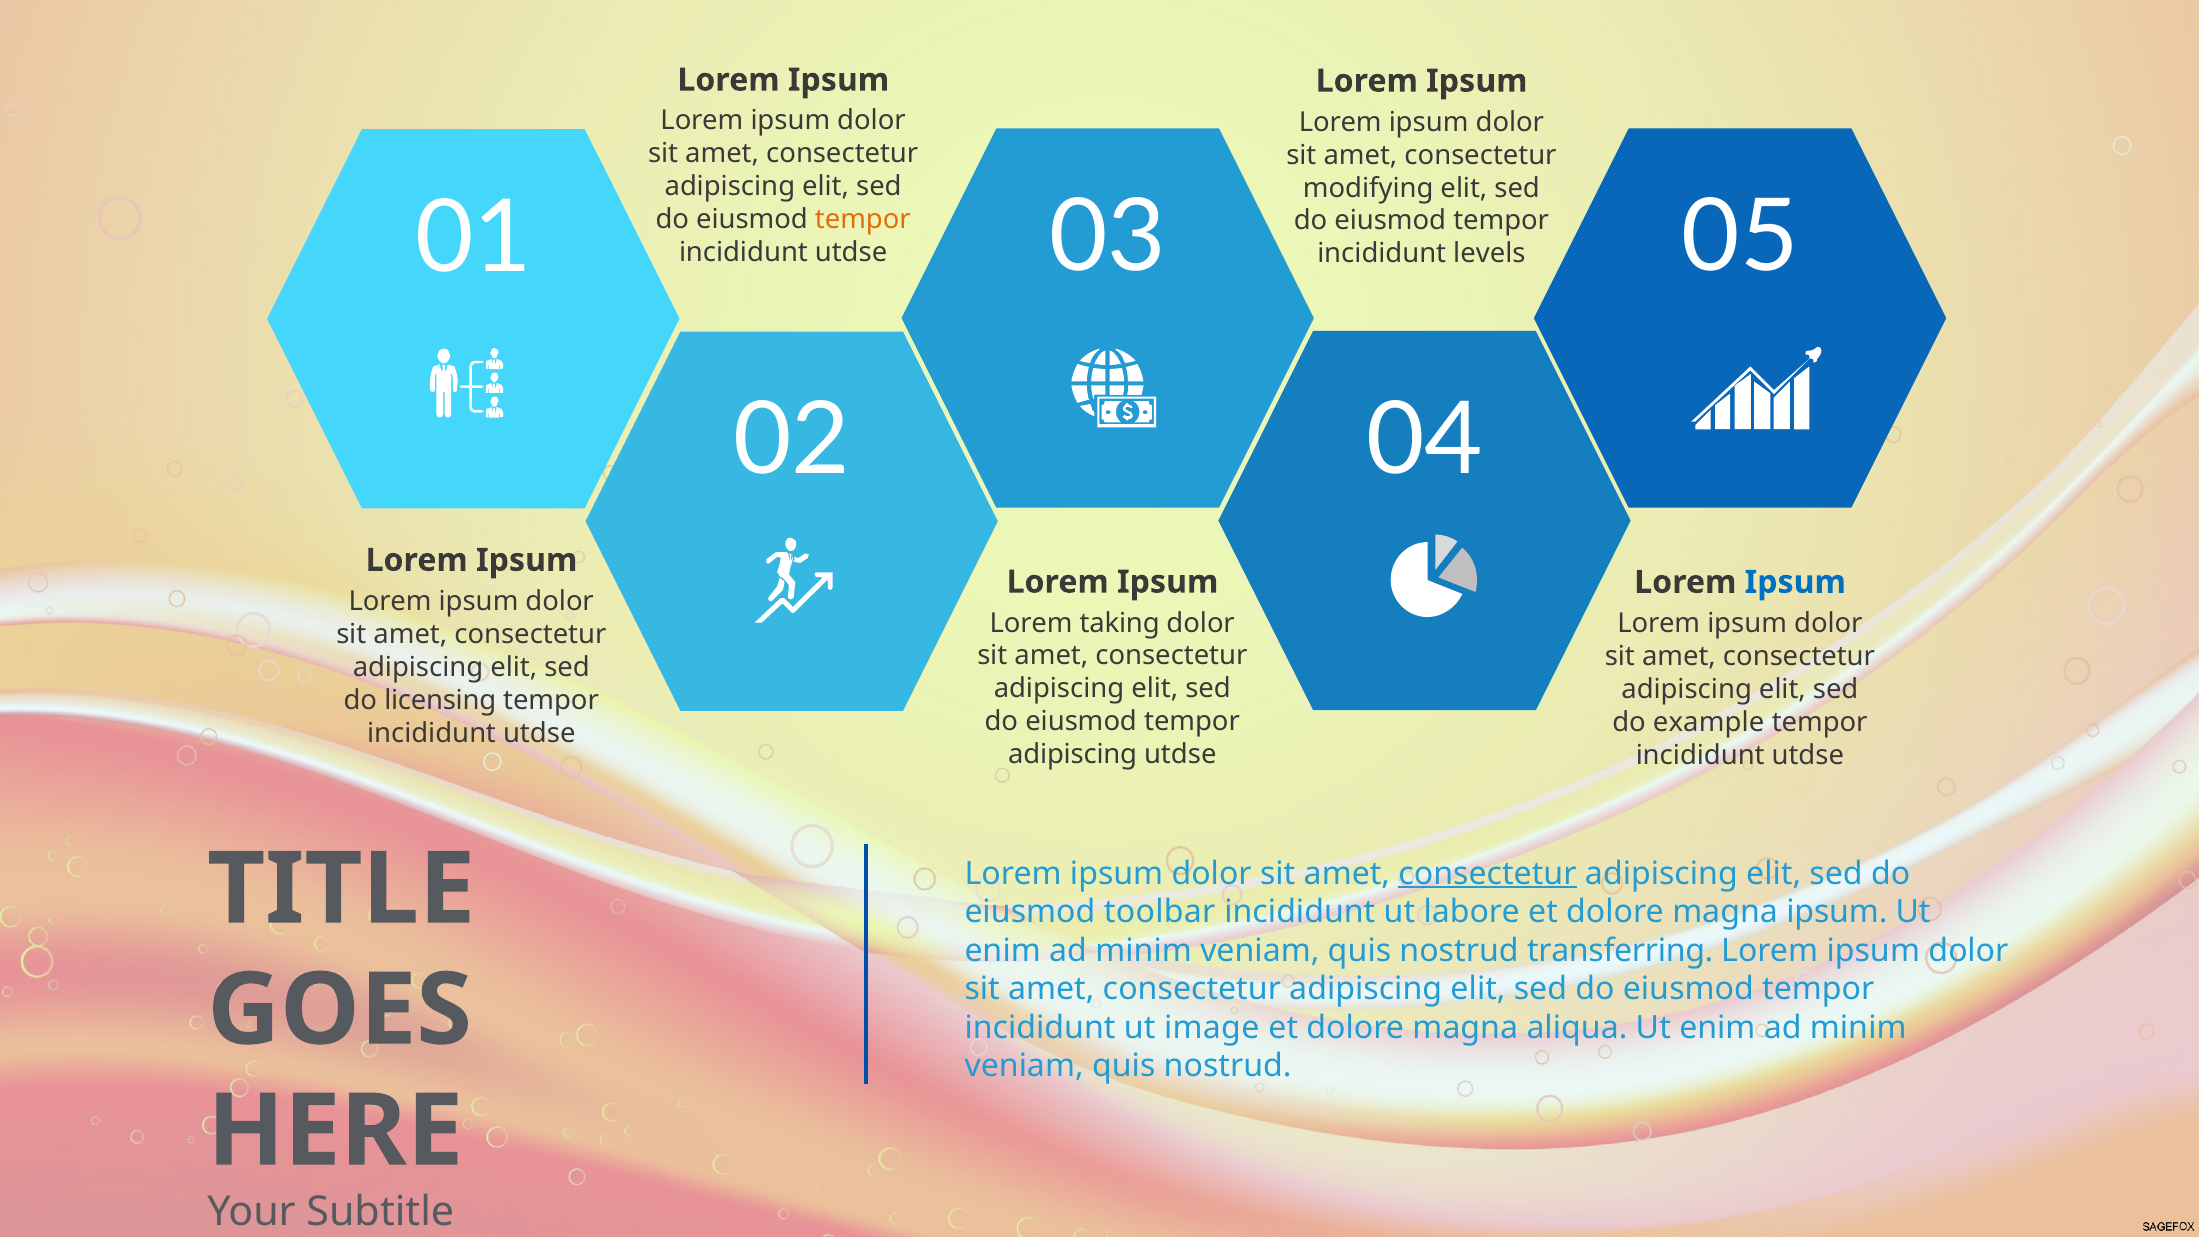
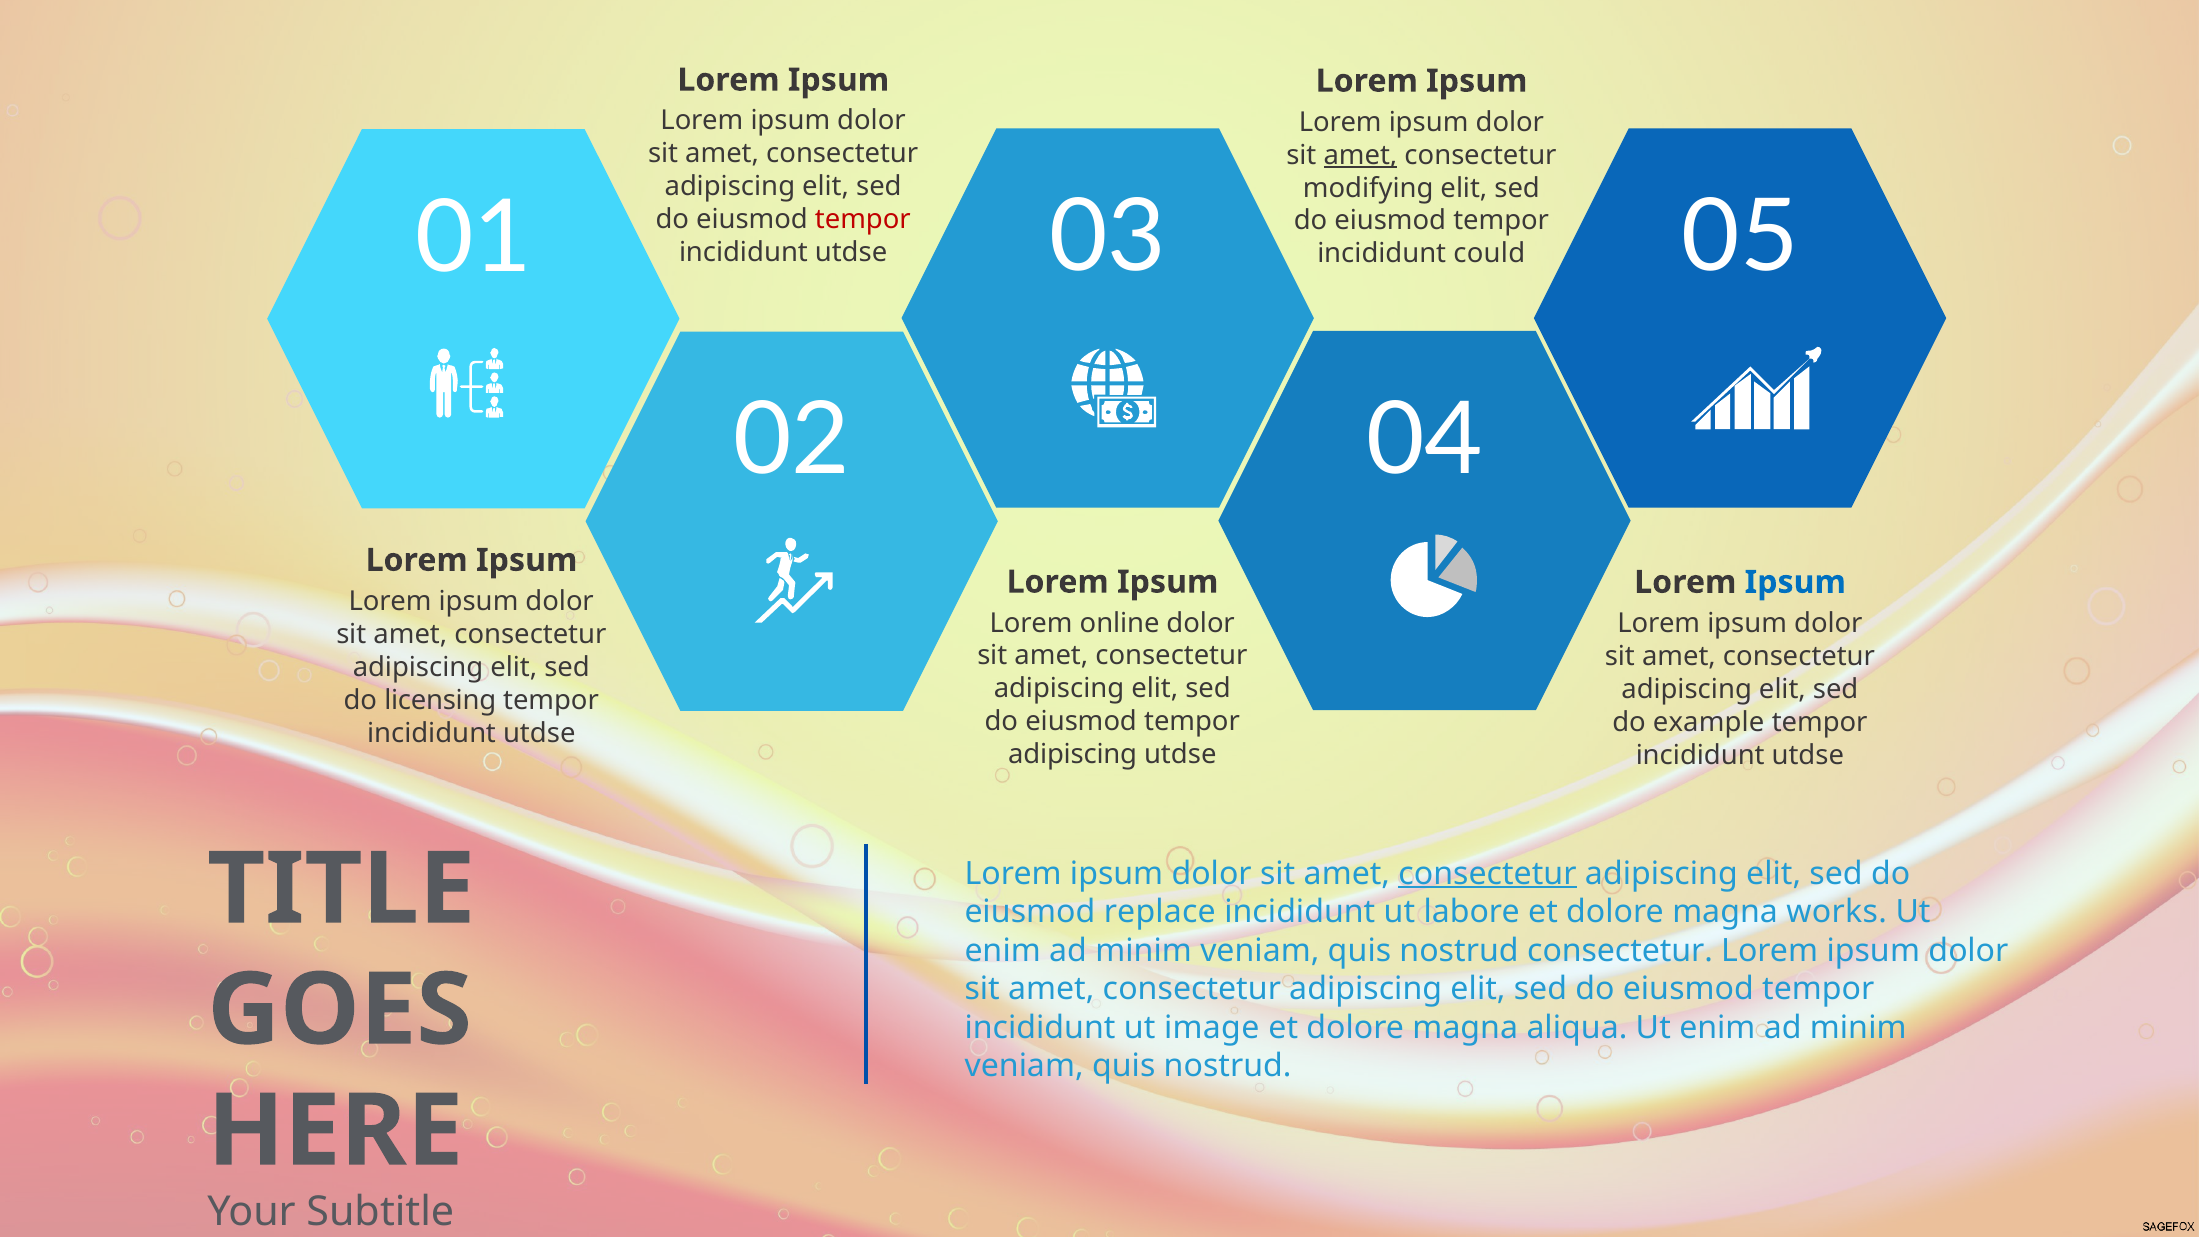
amet at (1360, 155) underline: none -> present
tempor at (863, 220) colour: orange -> red
levels: levels -> could
taking: taking -> online
toolbar: toolbar -> replace
magna ipsum: ipsum -> works
nostrud transferring: transferring -> consectetur
